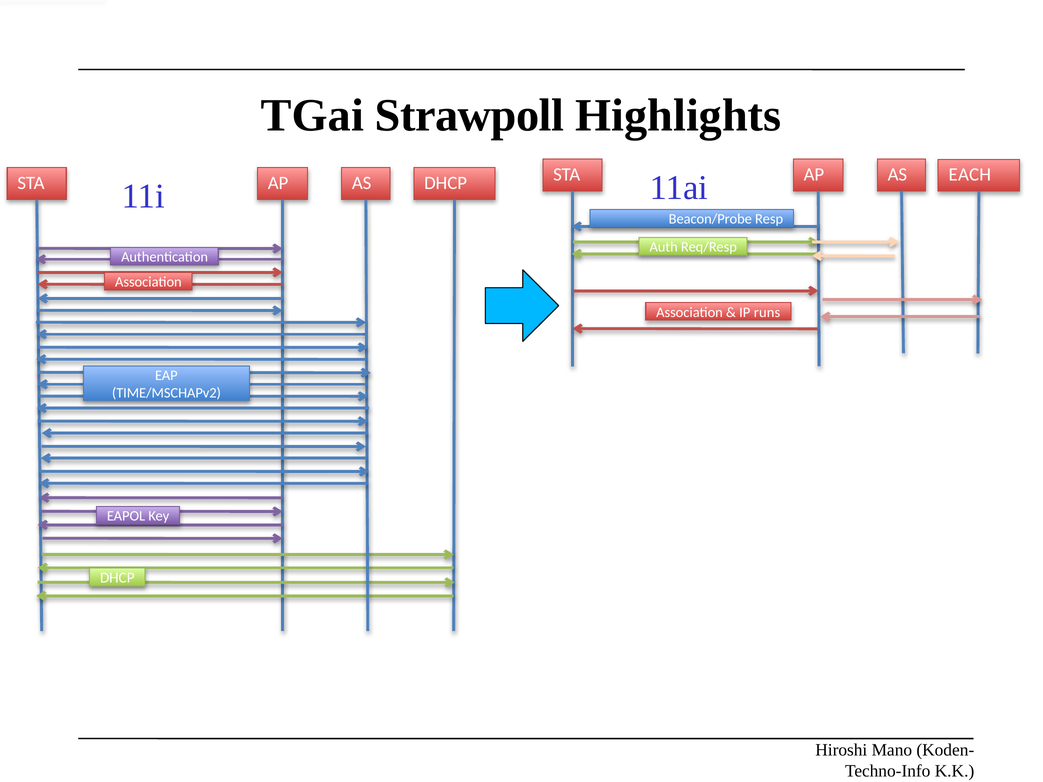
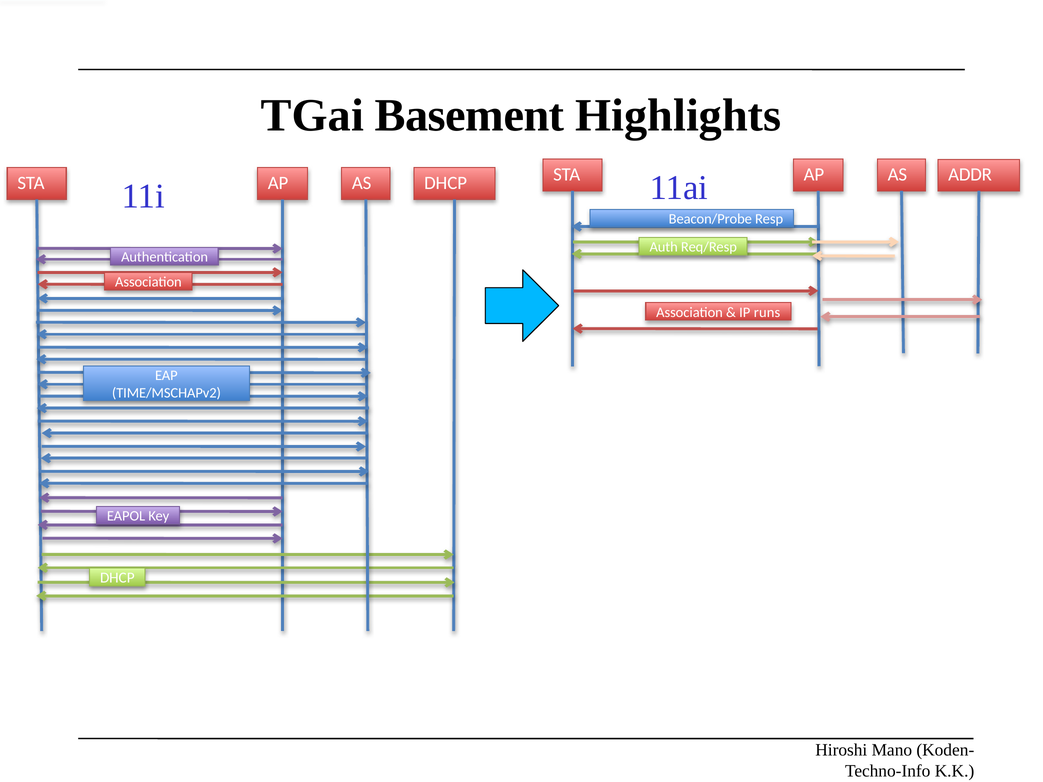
Strawpoll: Strawpoll -> Basement
EACH: EACH -> ADDR
